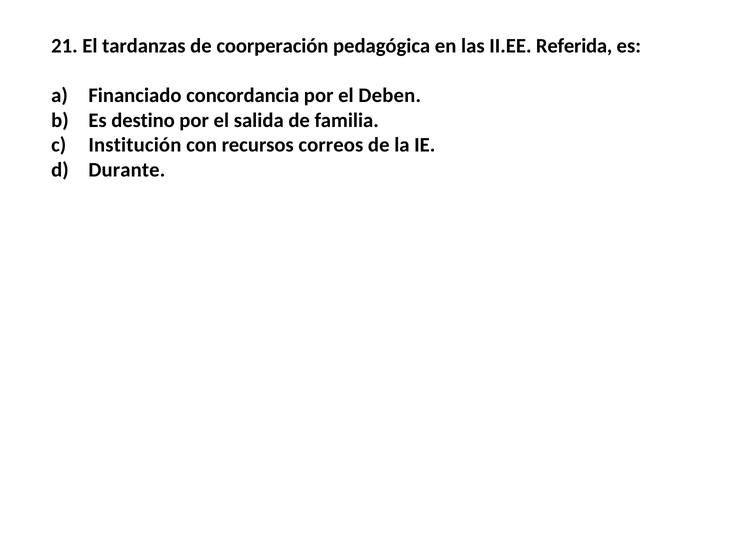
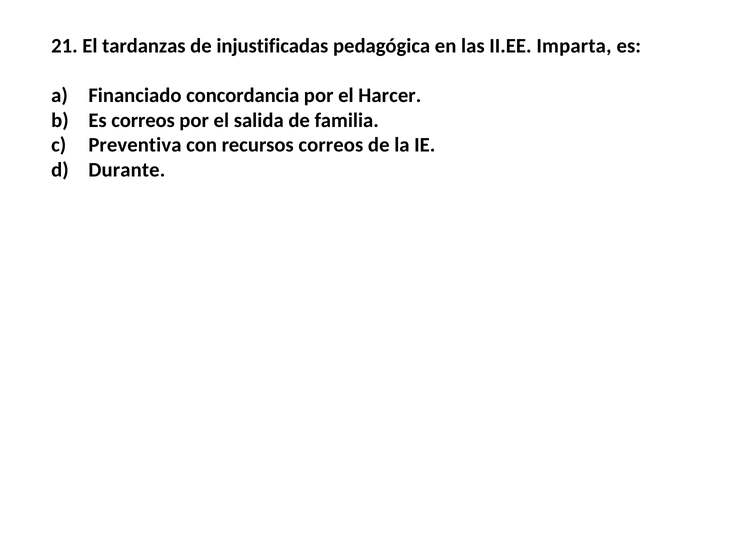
coorperación: coorperación -> injustificadas
Referida: Referida -> Imparta
Deben: Deben -> Harcer
Es destino: destino -> correos
Institución: Institución -> Preventiva
